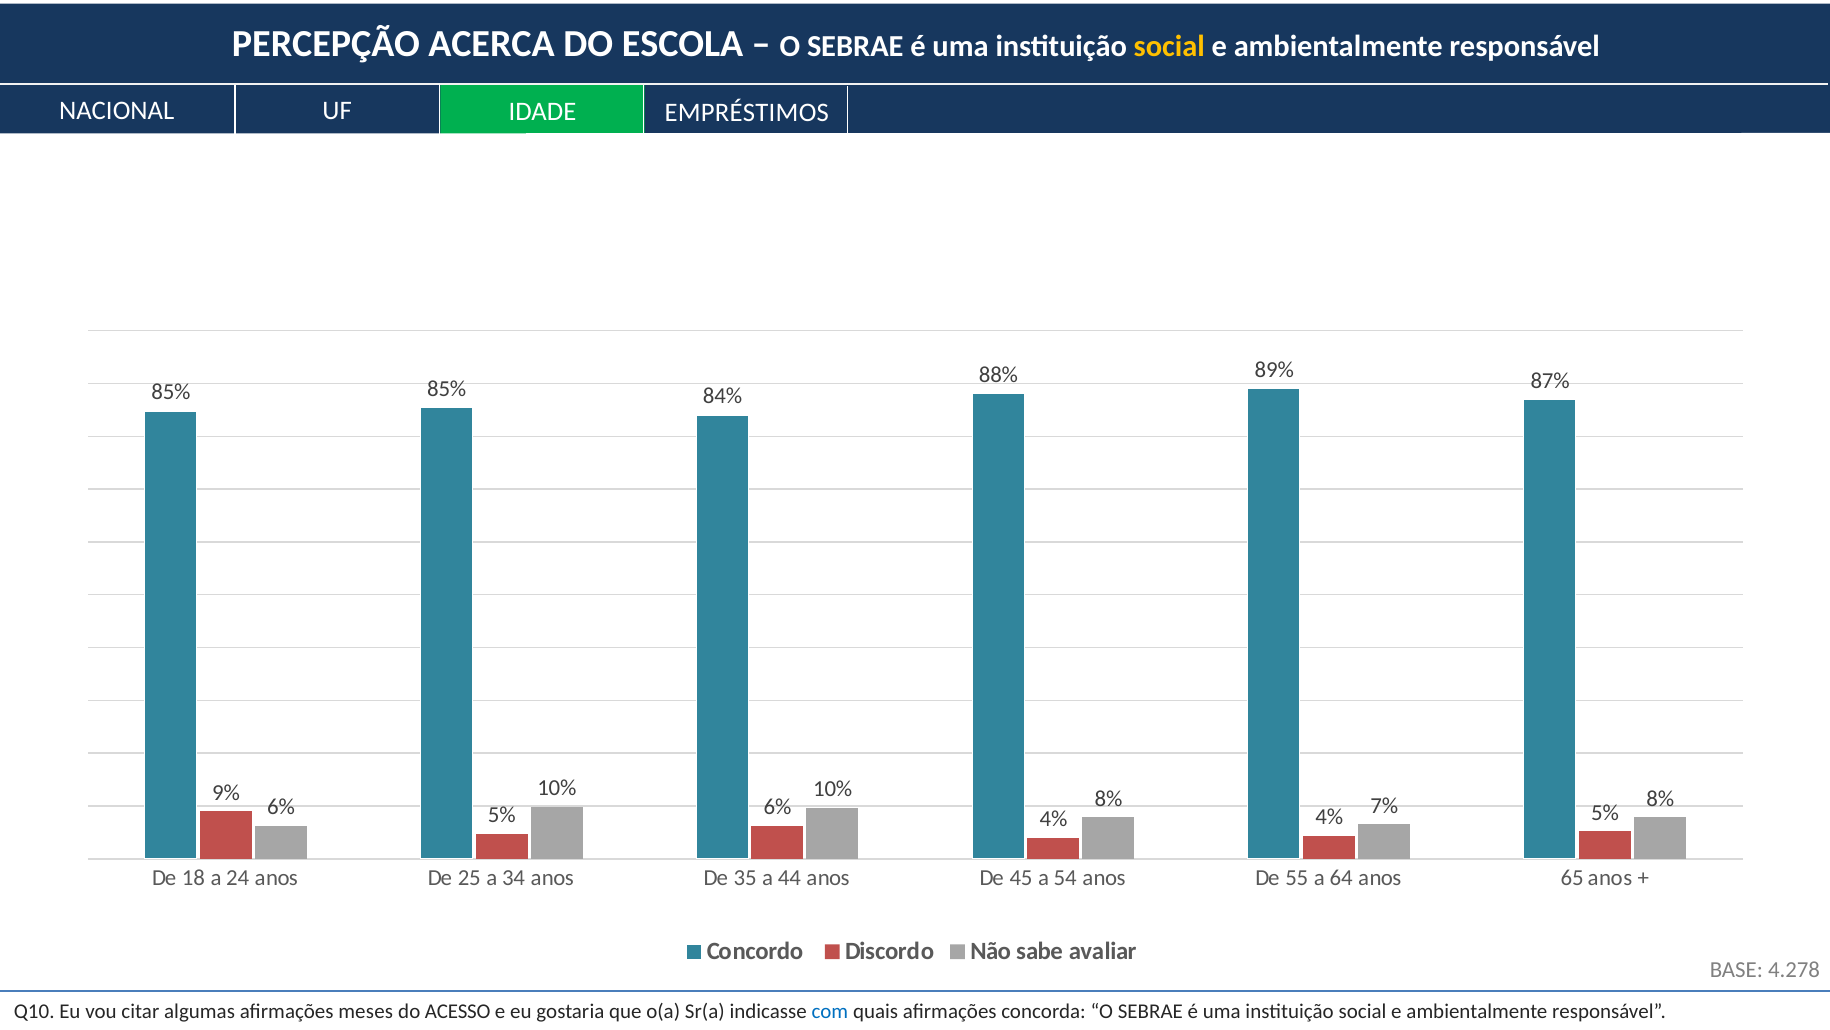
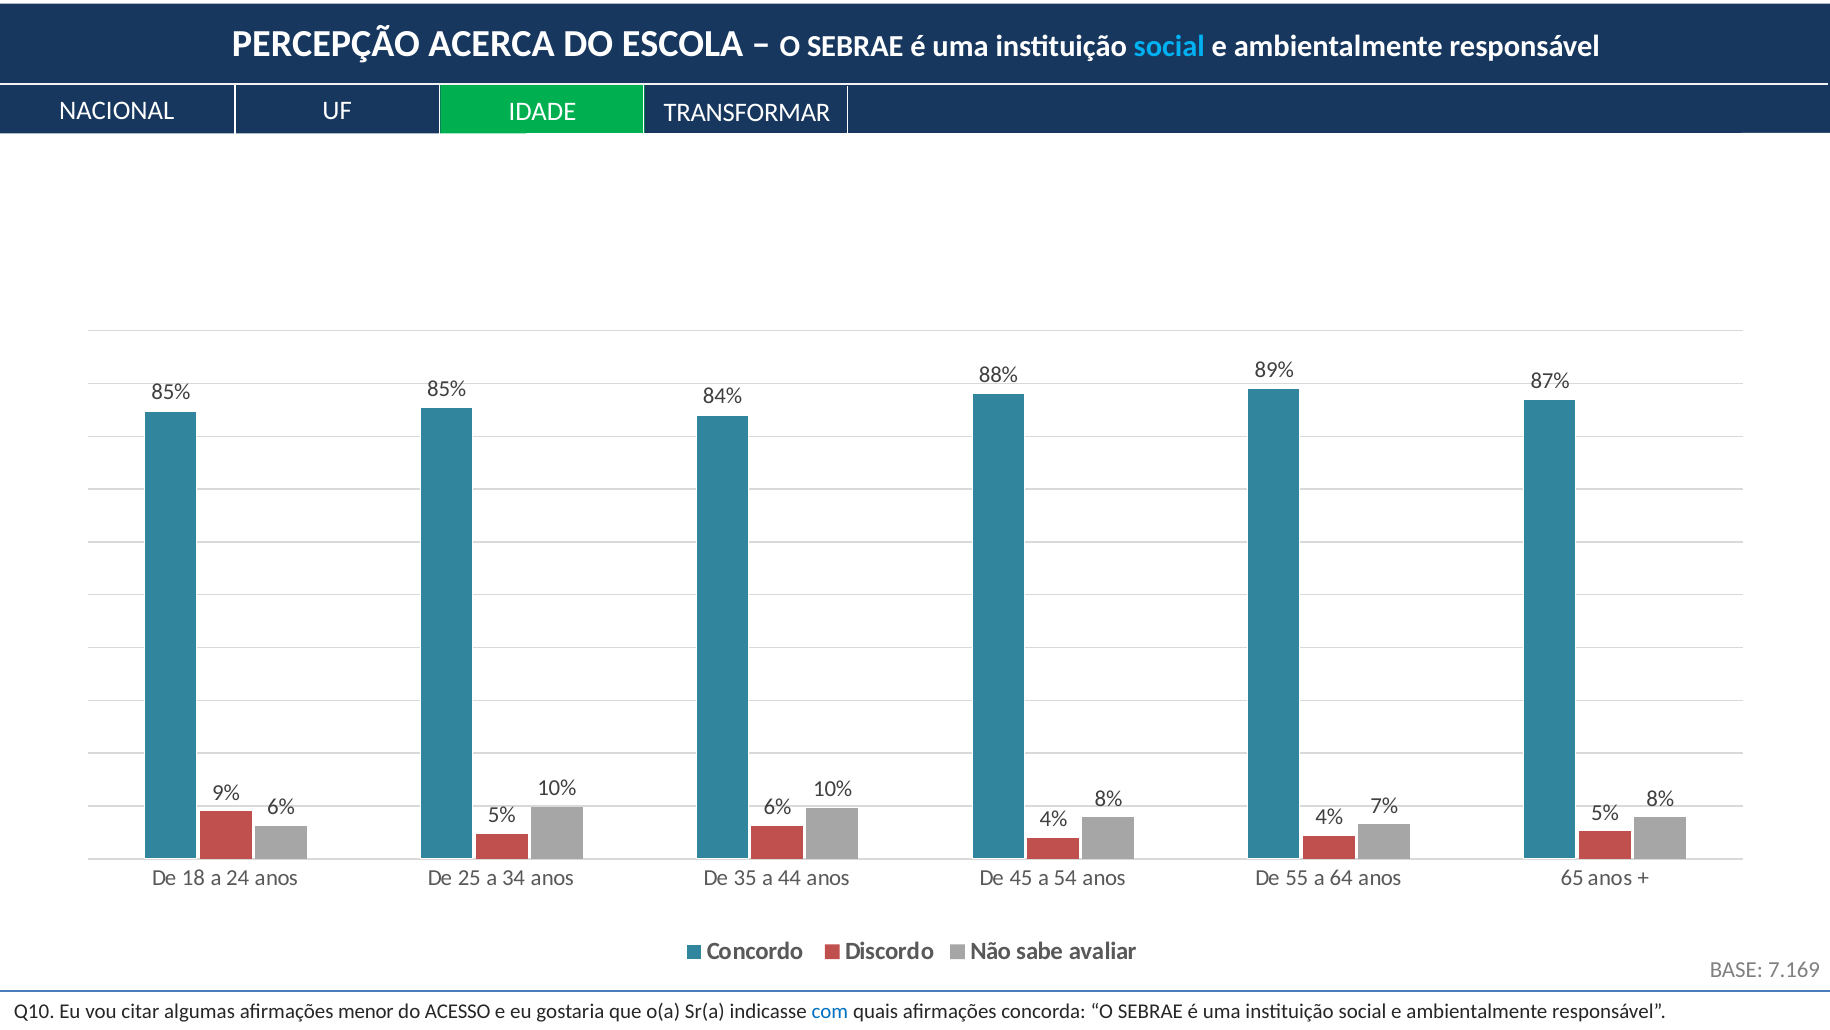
social at (1169, 46) colour: yellow -> light blue
EMPRÉSTIMOS: EMPRÉSTIMOS -> TRANSFORMAR
4.278: 4.278 -> 7.169
meses: meses -> menor
